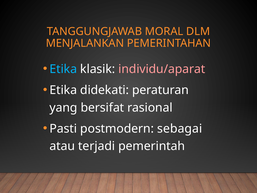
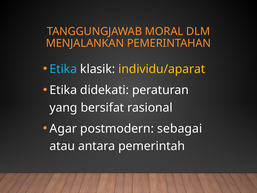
individu/aparat colour: pink -> yellow
Pasti: Pasti -> Agar
terjadi: terjadi -> antara
